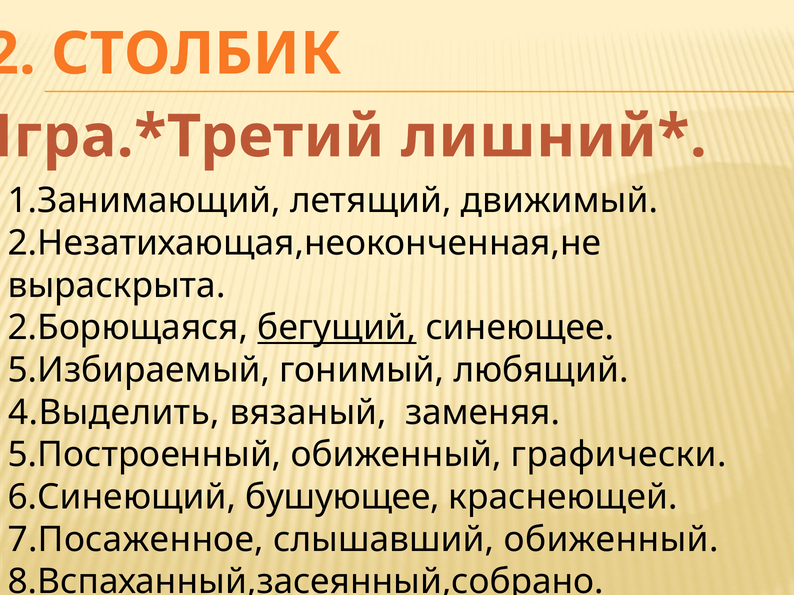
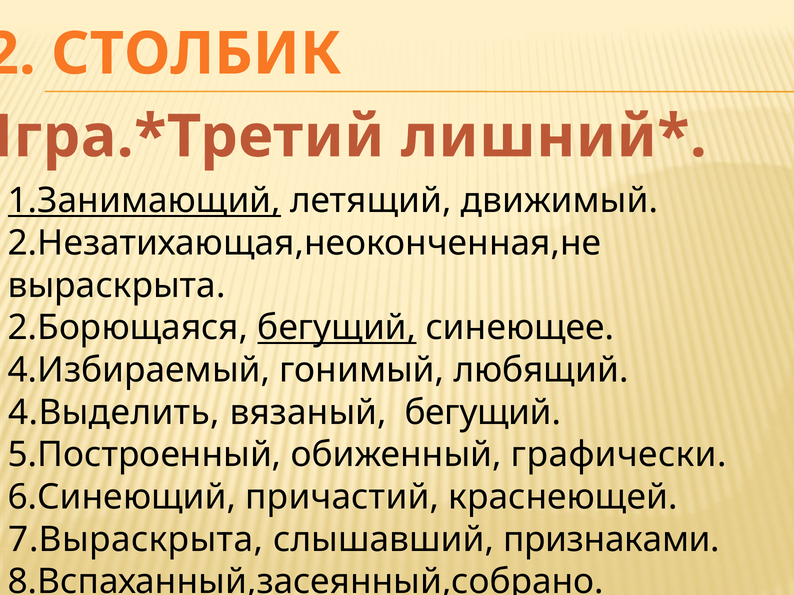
1.Занимающий underline: none -> present
5.Избираемый: 5.Избираемый -> 4.Избираемый
вязаный заменяя: заменяя -> бегущий
бушующее: бушующее -> причастий
7.Посаженное: 7.Посаженное -> 7.Выраскрыта
слышавший обиженный: обиженный -> признаками
